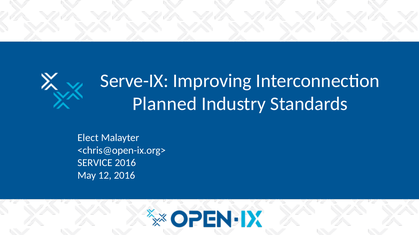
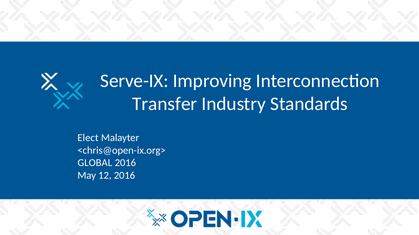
Planned: Planned -> Transfer
SERVICE: SERVICE -> GLOBAL
